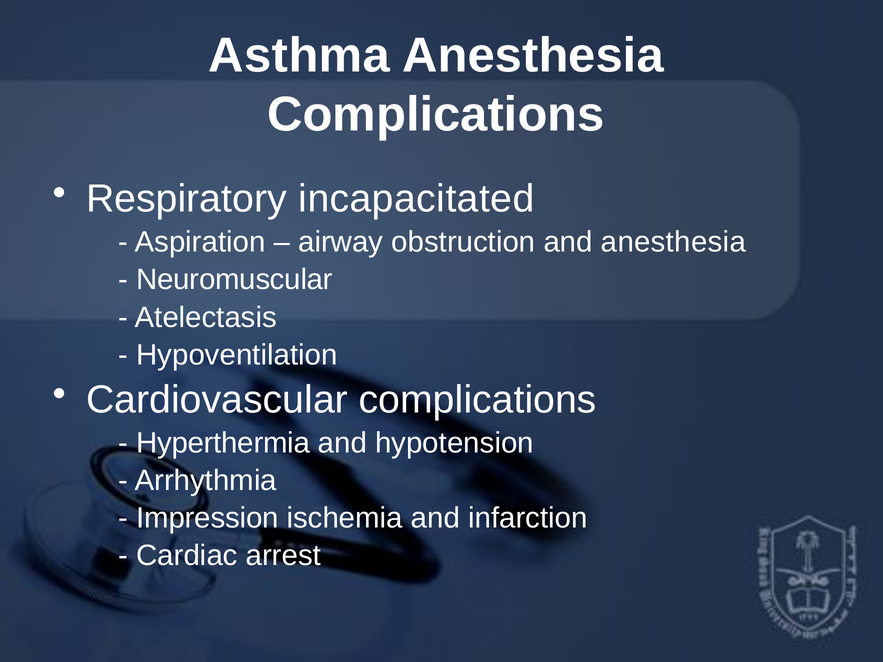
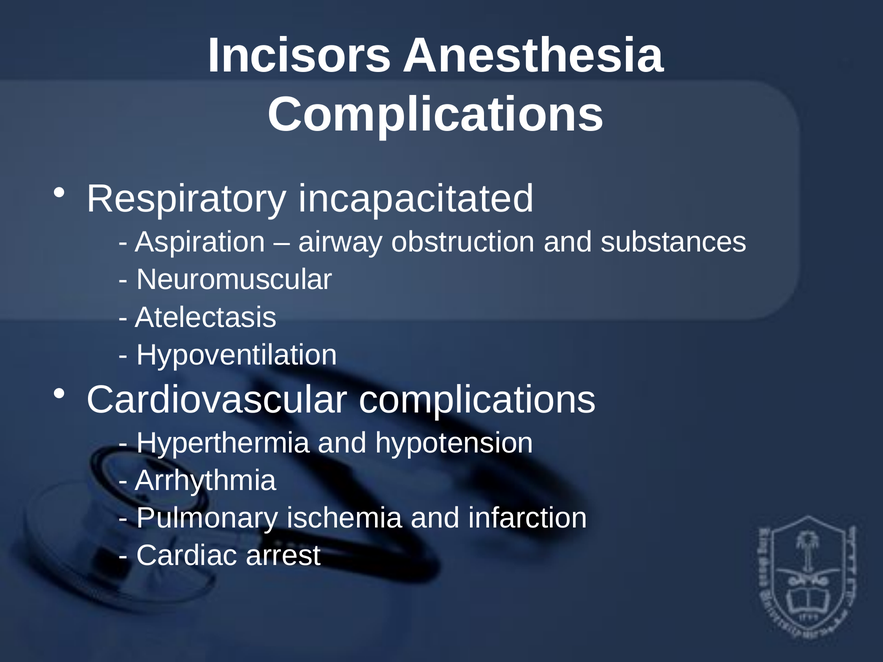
Asthma: Asthma -> Incisors
and anesthesia: anesthesia -> substances
Impression: Impression -> Pulmonary
